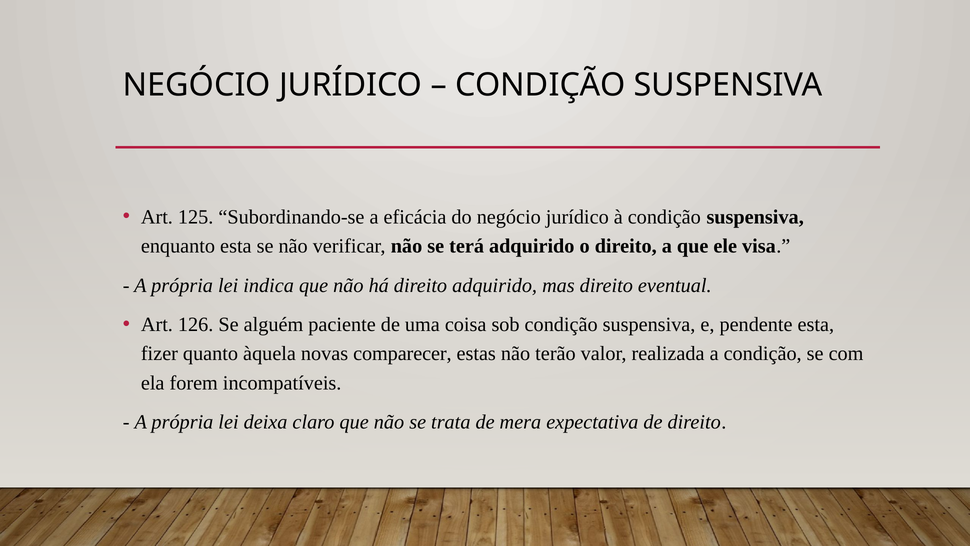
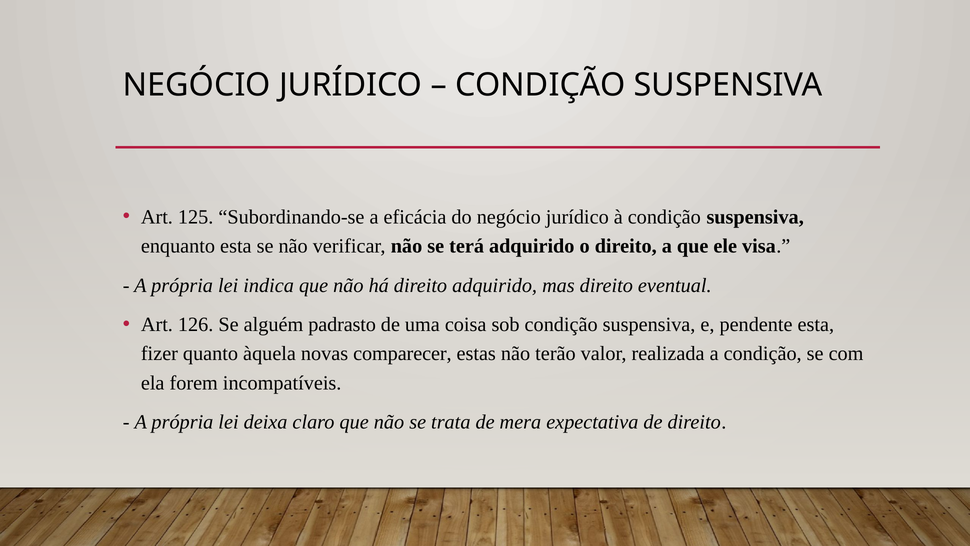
paciente: paciente -> padrasto
